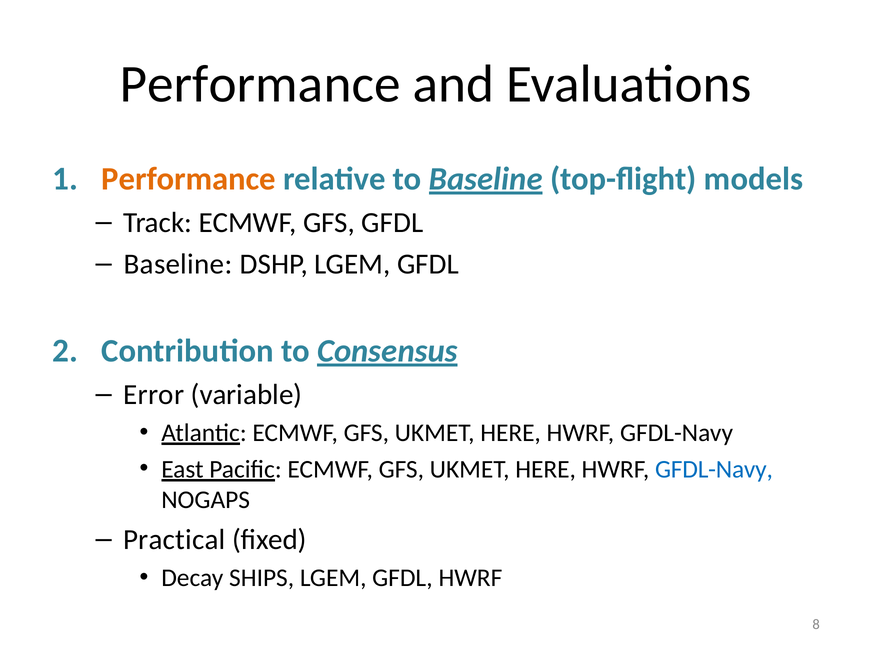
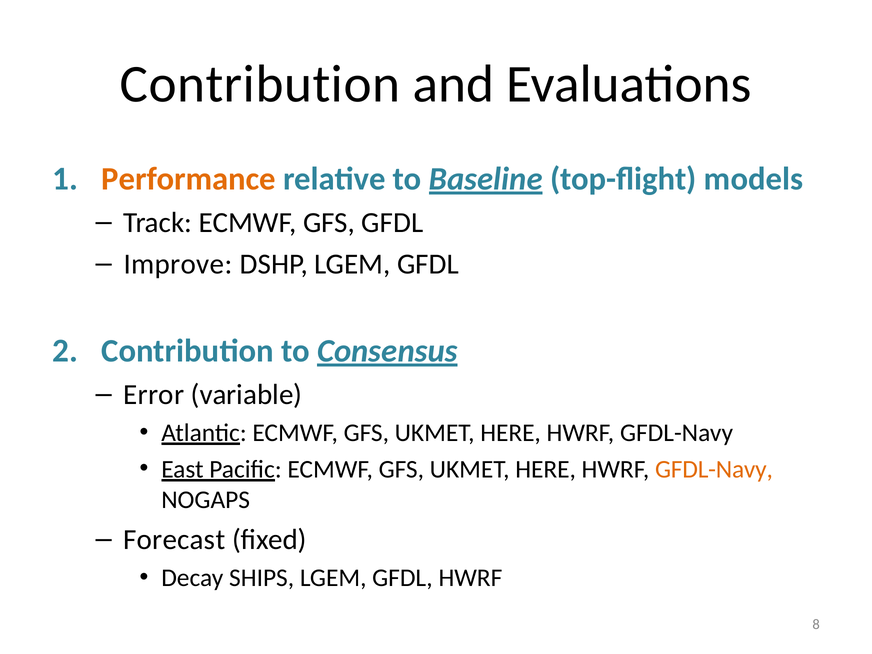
Performance at (260, 84): Performance -> Contribution
Baseline at (178, 264): Baseline -> Improve
GFDL-Navy at (714, 469) colour: blue -> orange
Practical: Practical -> Forecast
